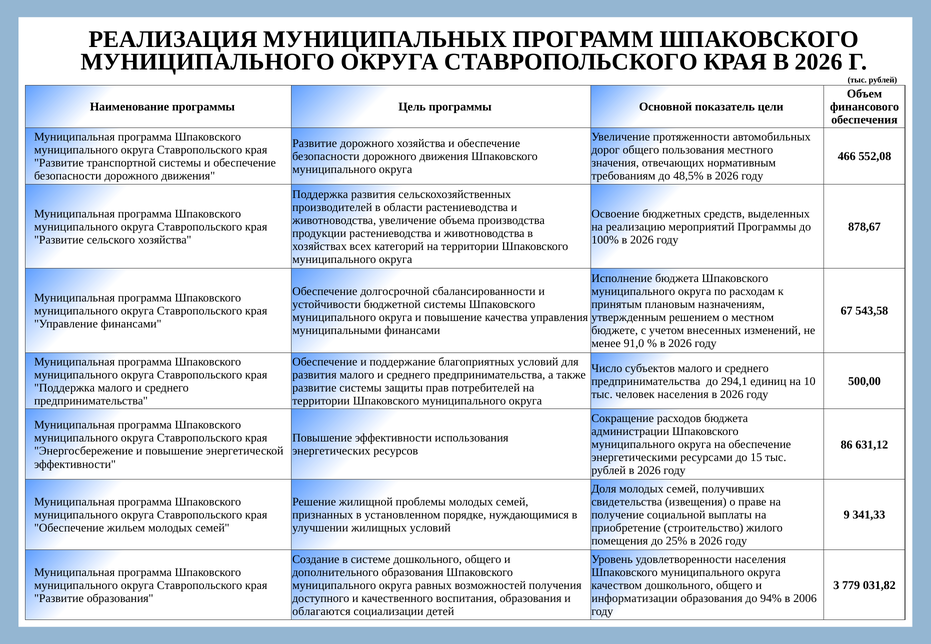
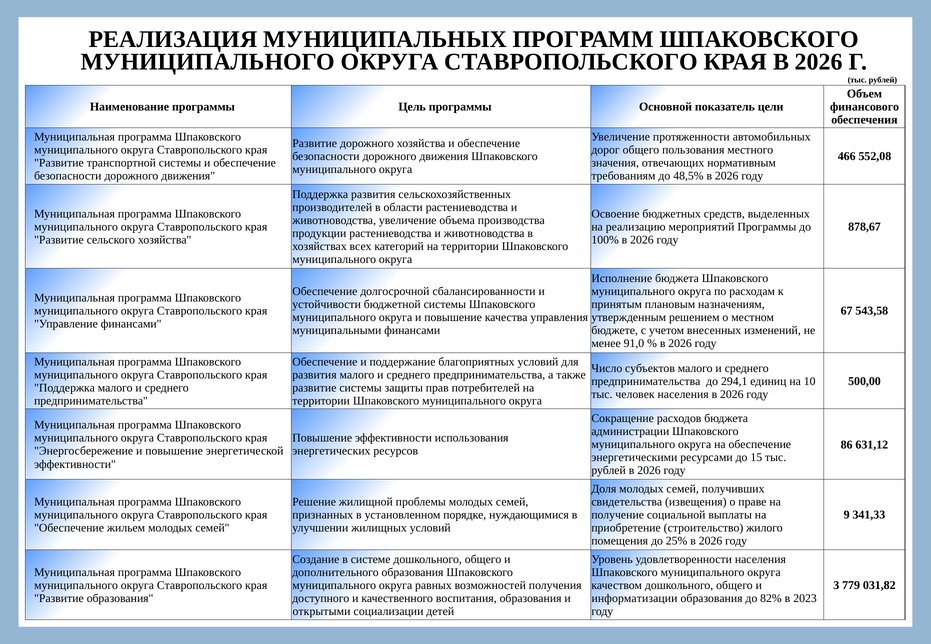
94%: 94% -> 82%
2006: 2006 -> 2023
облагаются: облагаются -> открытыми
